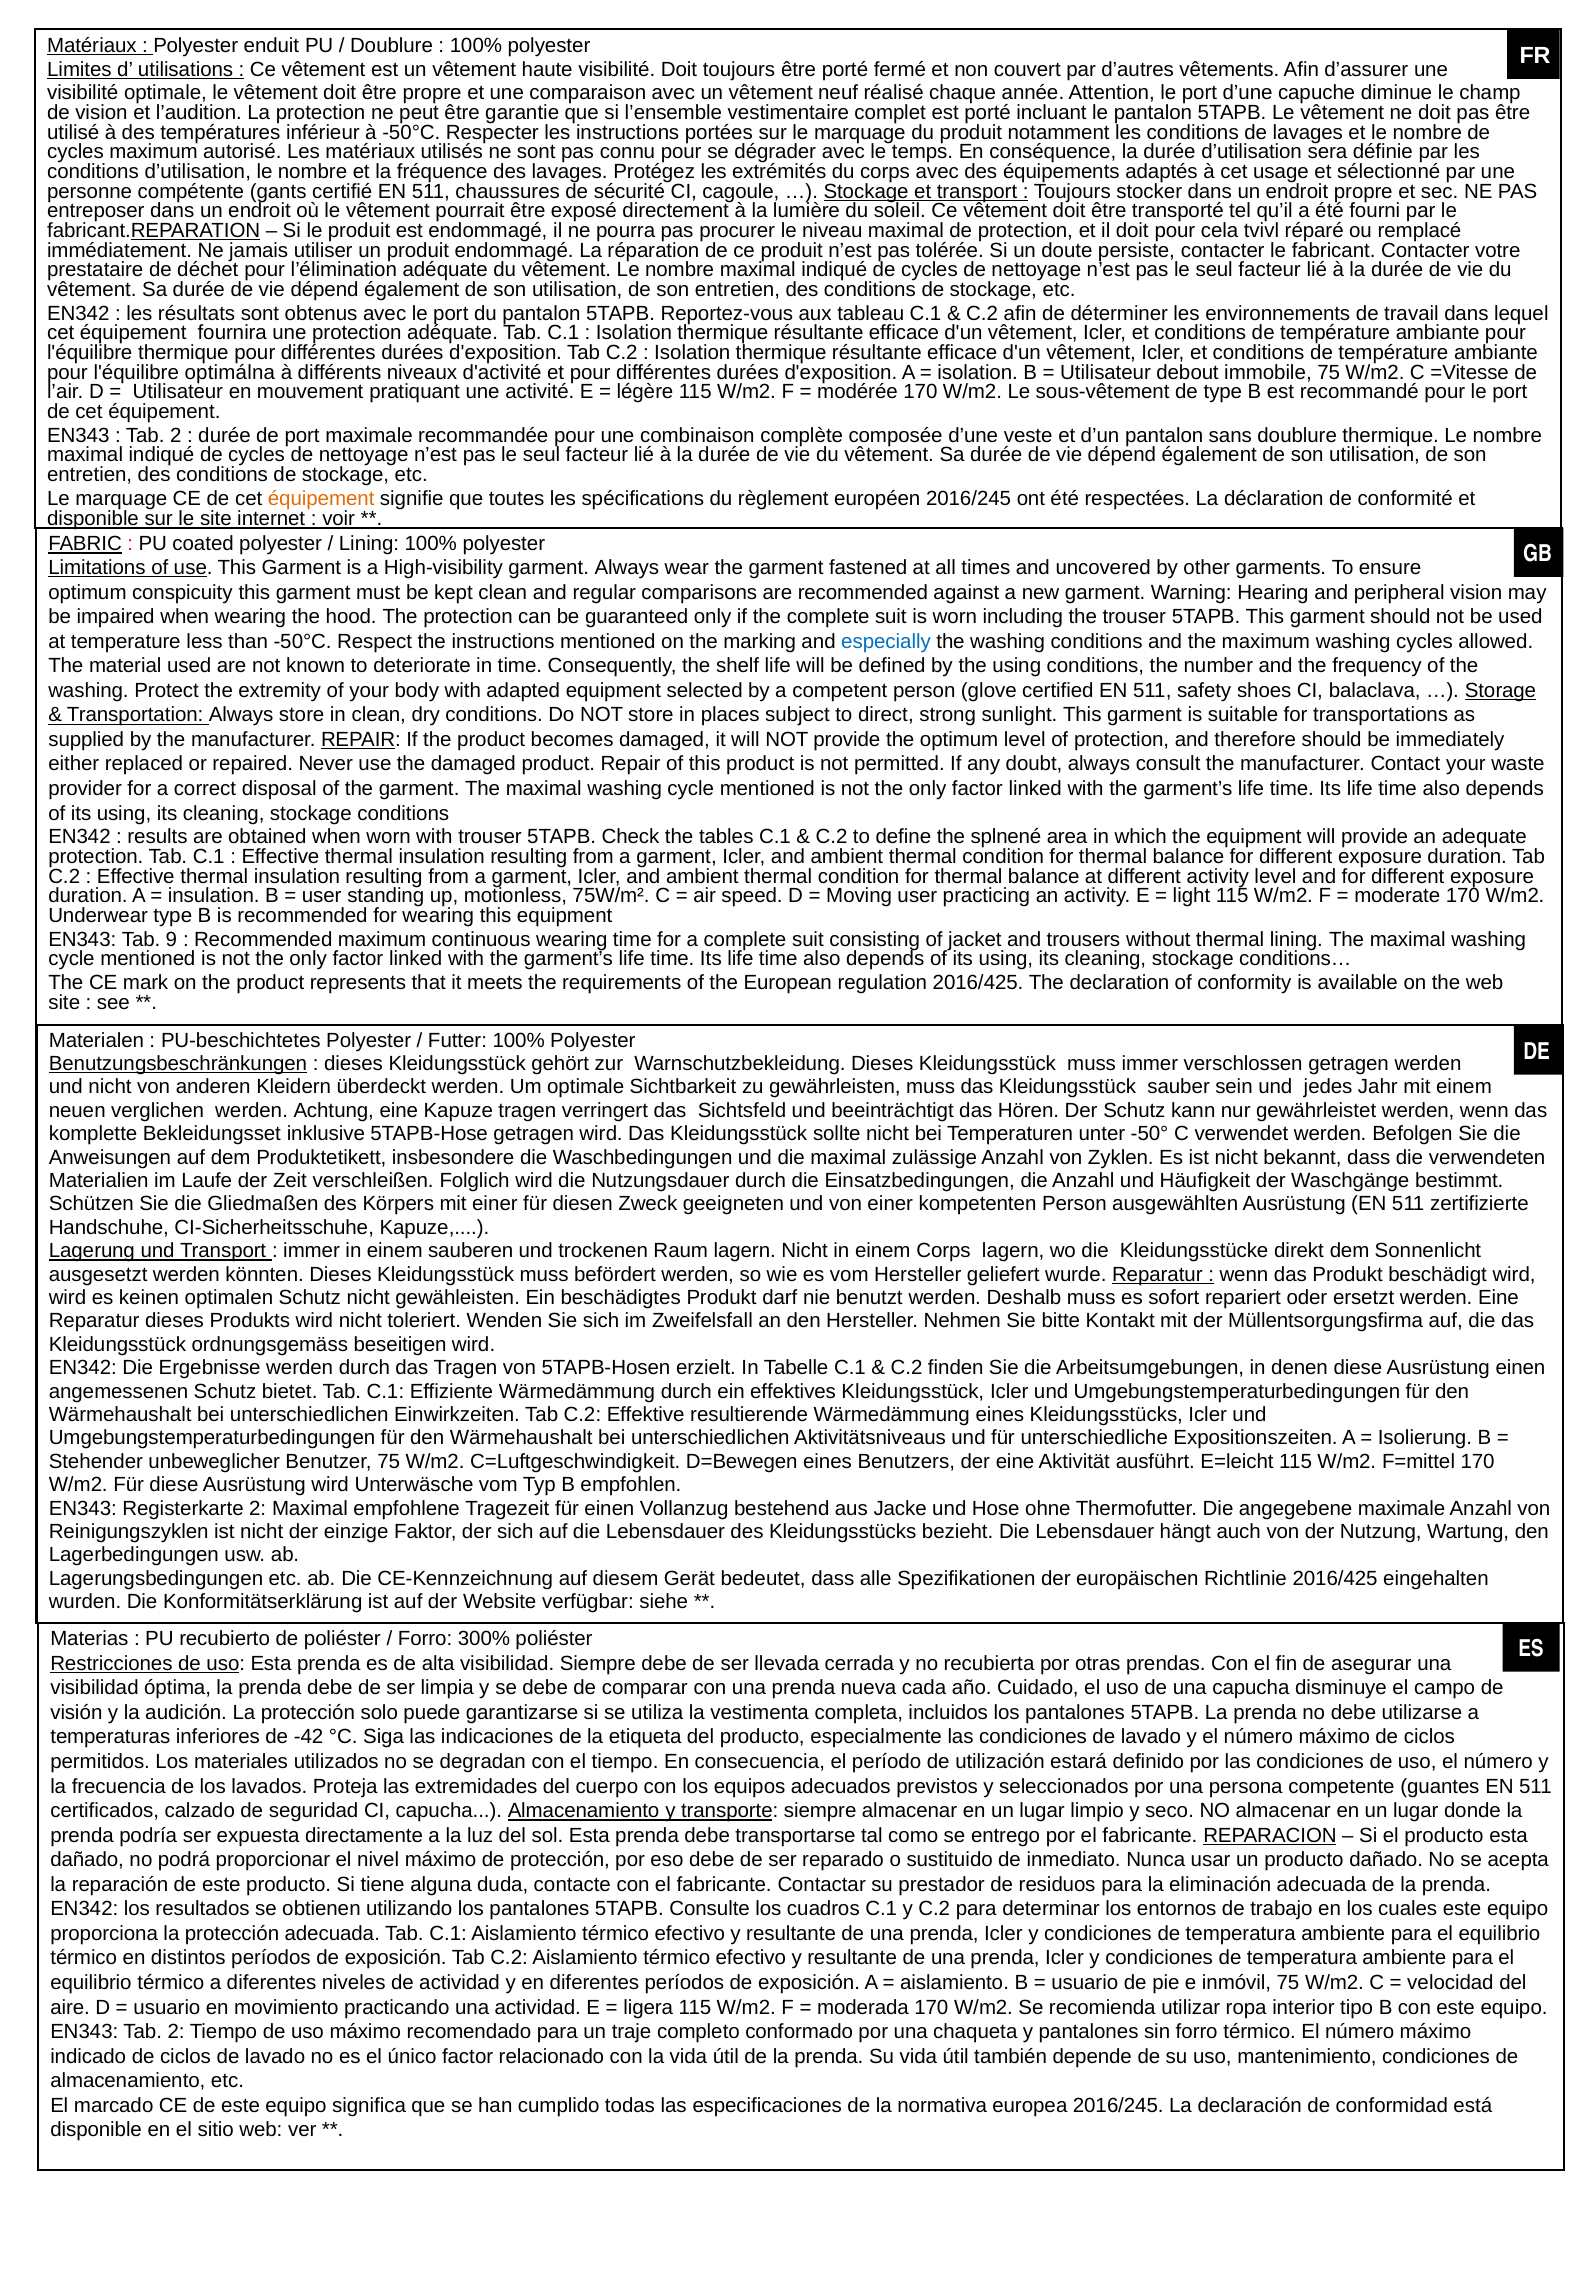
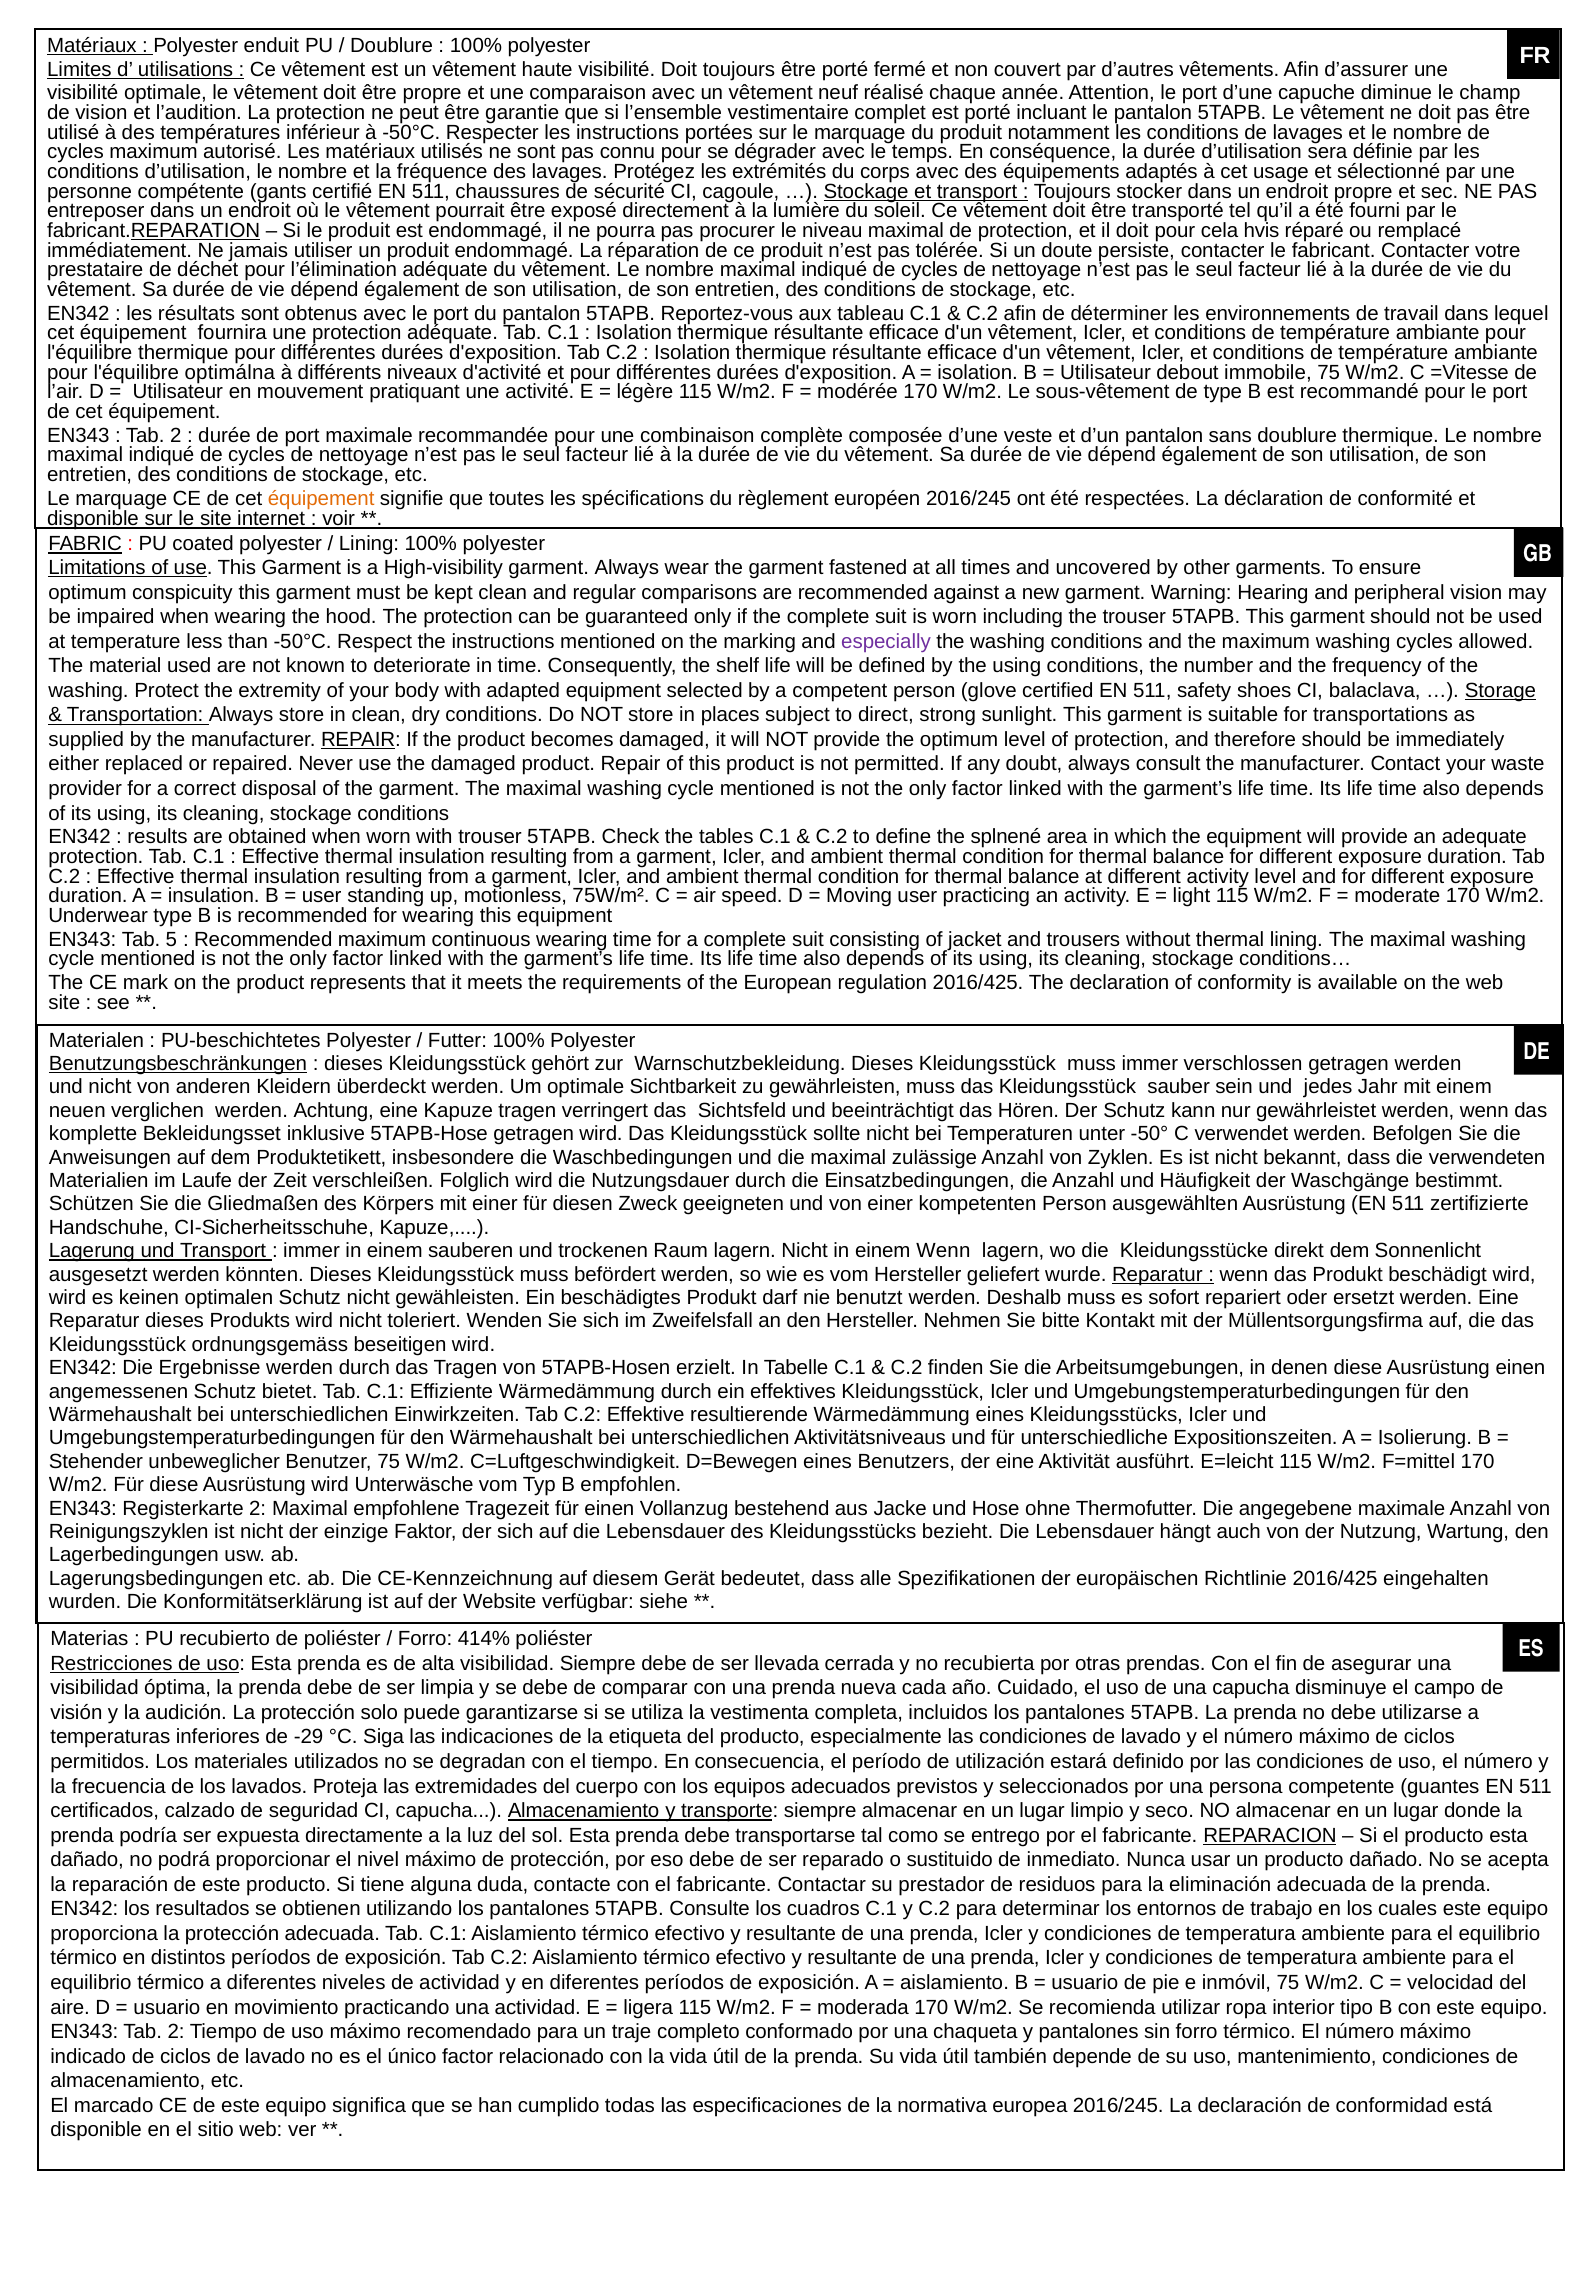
tvivl: tvivl -> hvis
especially colour: blue -> purple
9: 9 -> 5
einem Corps: Corps -> Wenn
300%: 300% -> 414%
-42: -42 -> -29
